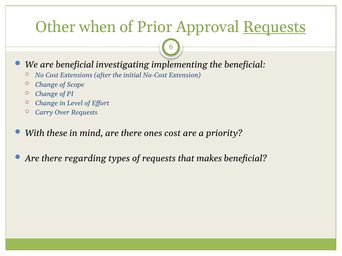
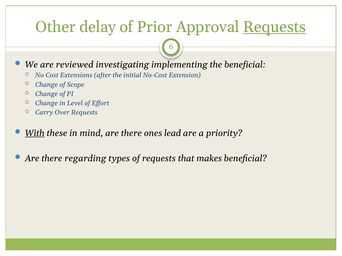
when: when -> delay
are beneficial: beneficial -> reviewed
With underline: none -> present
ones cost: cost -> lead
